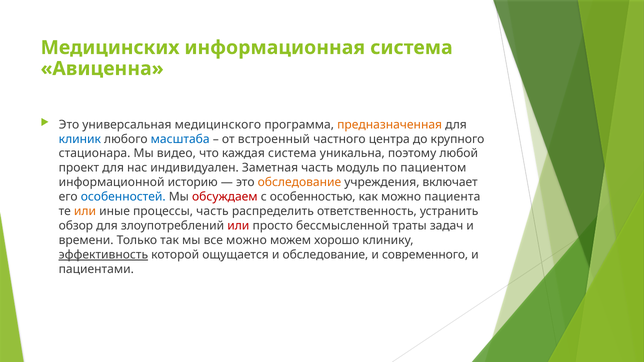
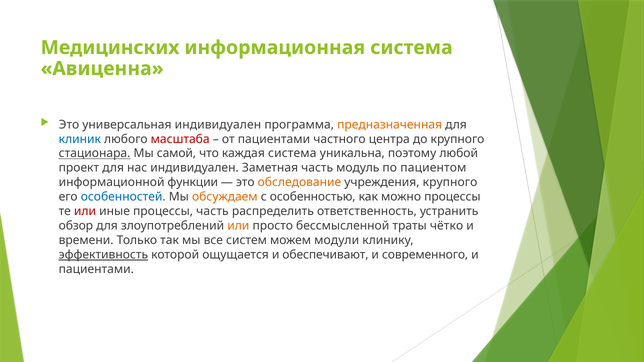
универсальная медицинского: медицинского -> индивидуален
масштаба colour: blue -> red
от встроенный: встроенный -> пациентами
стационара underline: none -> present
видео: видео -> самой
историю: историю -> функции
учреждения включает: включает -> крупного
обсуждаем colour: red -> orange
можно пациента: пациента -> процессы
или at (85, 212) colour: orange -> red
или at (238, 226) colour: red -> orange
задач: задач -> чётко
все можно: можно -> систем
хорошо: хорошо -> модули
и обследование: обследование -> обеспечивают
